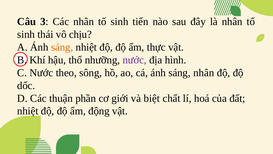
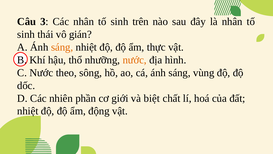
tiến: tiến -> trên
chịu: chịu -> gián
nước at (135, 60) colour: purple -> orange
sáng nhân: nhân -> vùng
thuận: thuận -> nhiên
